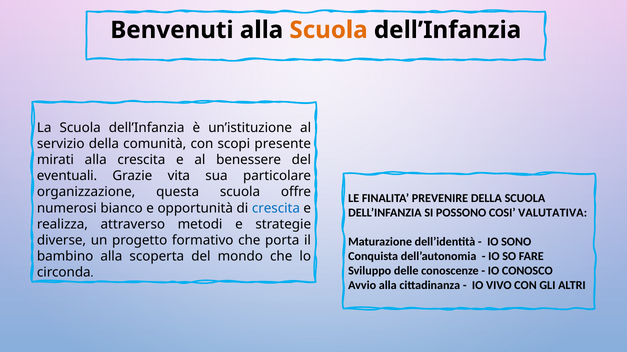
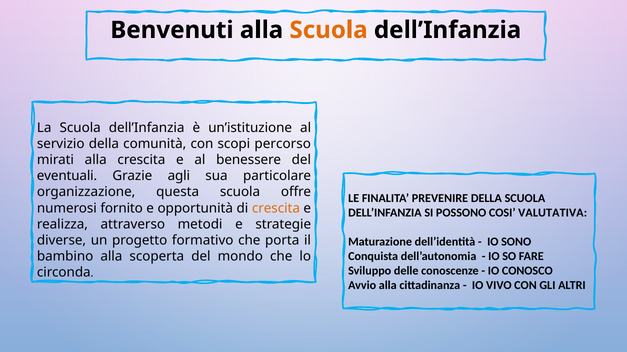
presente: presente -> percorso
vita: vita -> agli
bianco: bianco -> fornito
crescita at (276, 209) colour: blue -> orange
